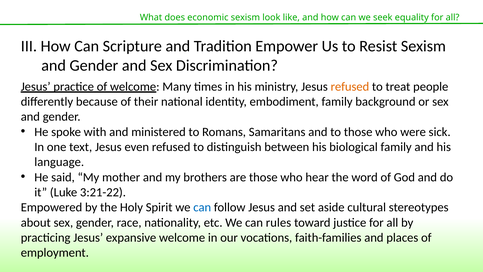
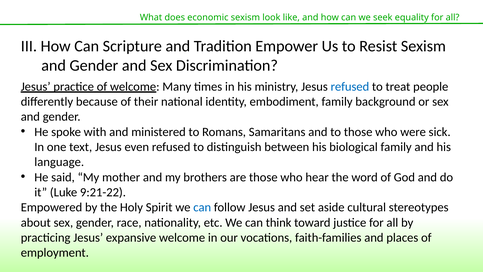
refused at (350, 86) colour: orange -> blue
3:21-22: 3:21-22 -> 9:21-22
rules: rules -> think
